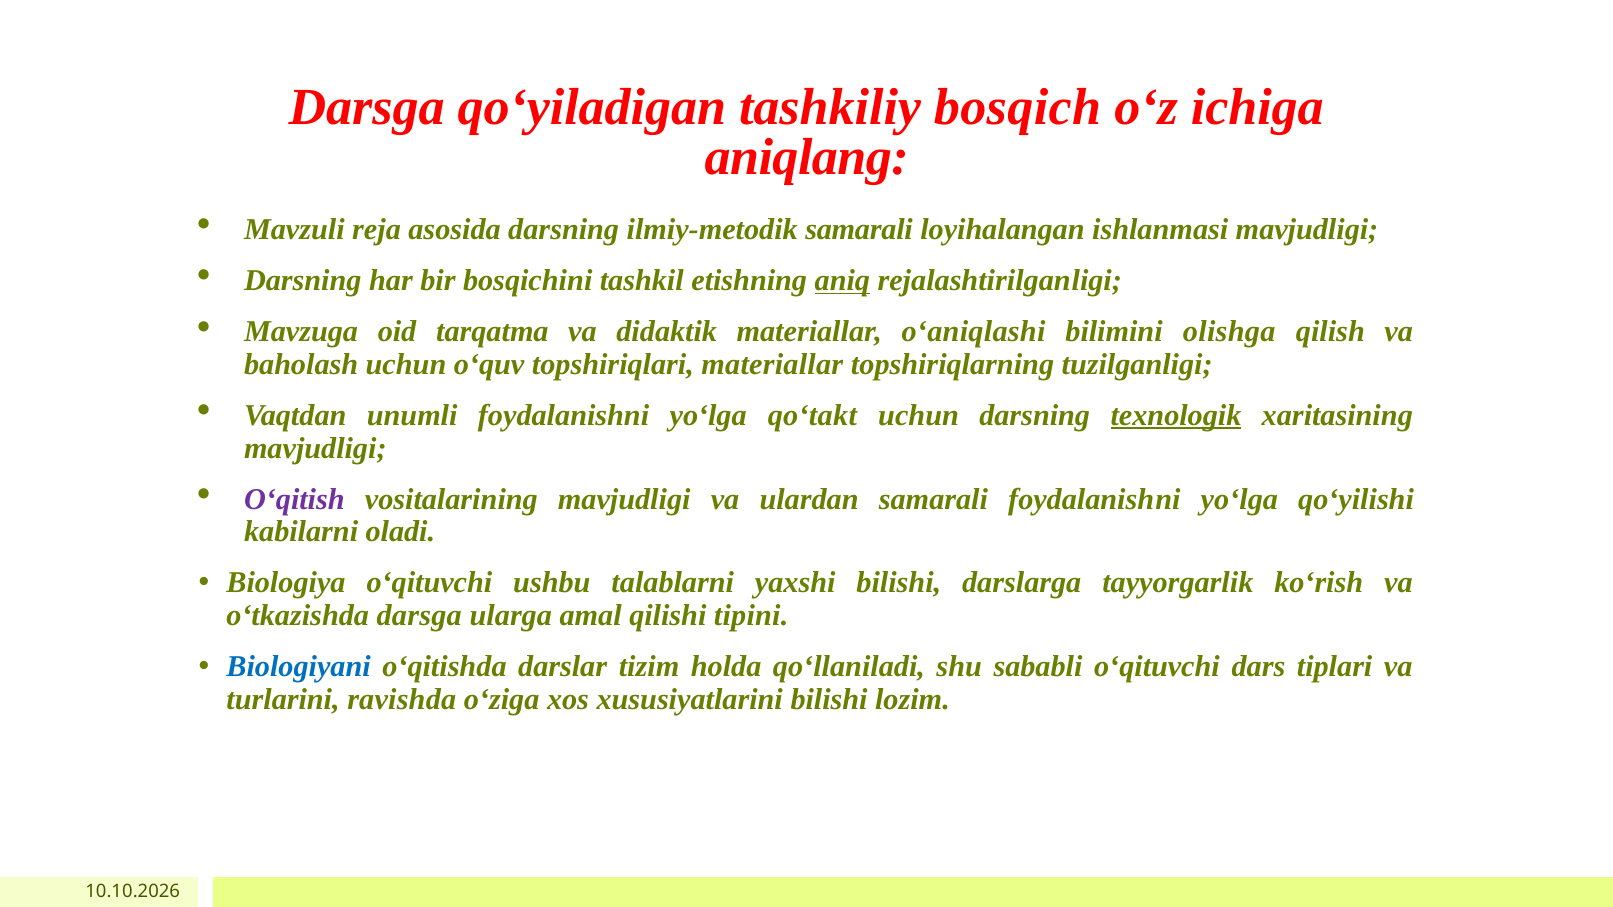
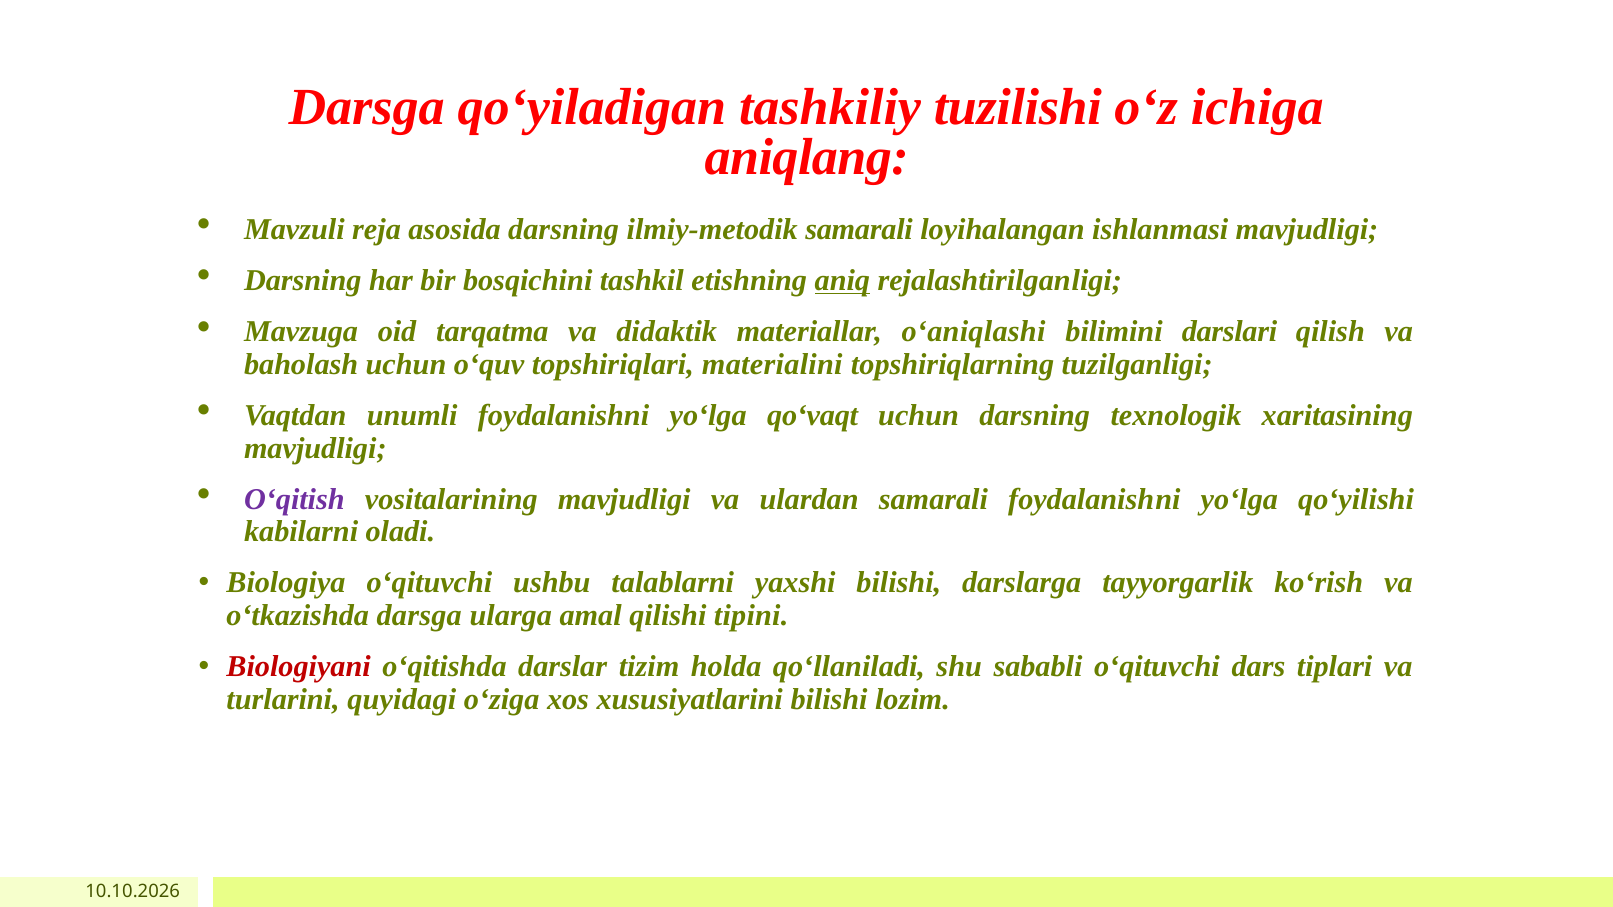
bosqich: bosqich -> tuzilishi
olishga: olishga -> darslari
topshiriqlari materiallar: materiallar -> materialini
qo‘takt: qo‘takt -> qo‘vaqt
texnologik underline: present -> none
Biologiyani colour: blue -> red
ravishda: ravishda -> quyidagi
